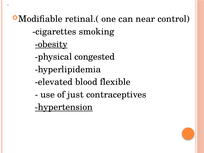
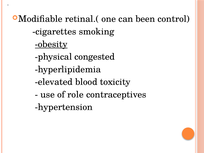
near: near -> been
flexible: flexible -> toxicity
just: just -> role
hypertension underline: present -> none
